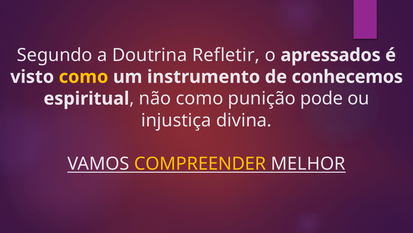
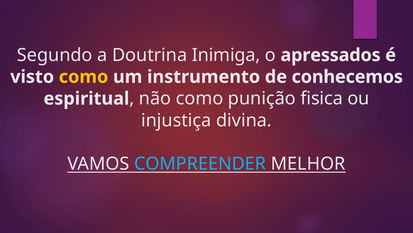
Refletir: Refletir -> Inimiga
pode: pode -> fisica
COMPREENDER colour: yellow -> light blue
